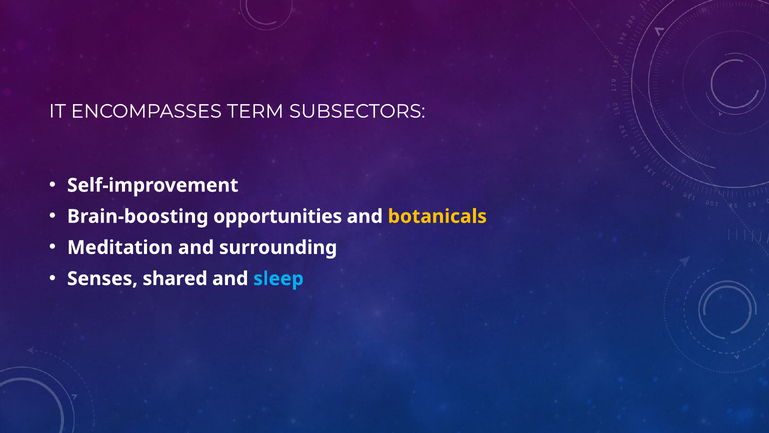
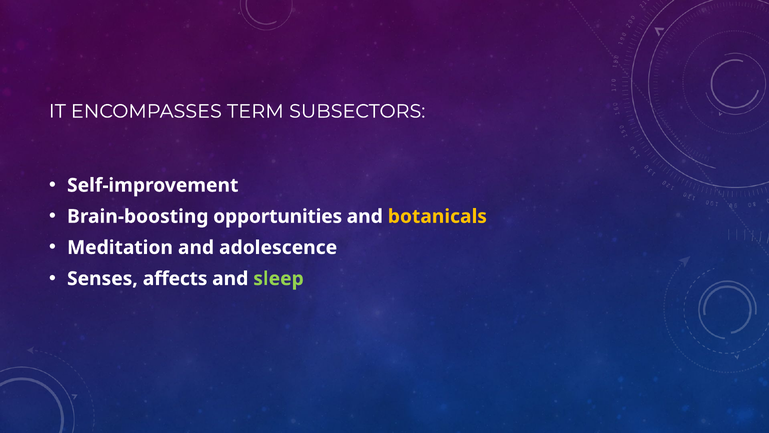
surrounding: surrounding -> adolescence
shared: shared -> affects
sleep colour: light blue -> light green
